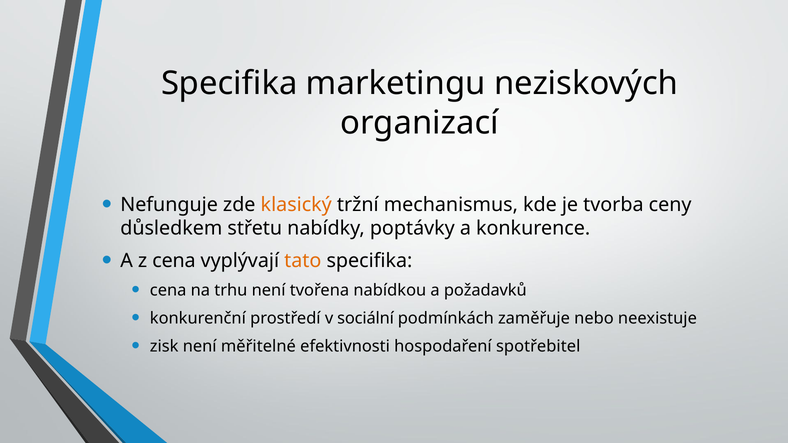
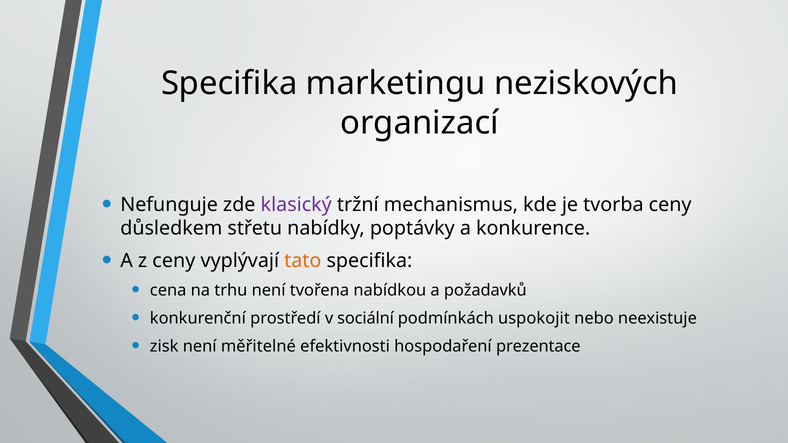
klasický colour: orange -> purple
z cena: cena -> ceny
zaměřuje: zaměřuje -> uspokojit
spotřebitel: spotřebitel -> prezentace
